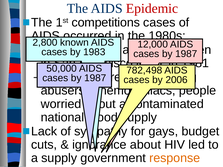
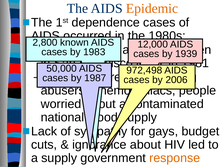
Epidemic colour: red -> orange
competitions: competitions -> dependence
1987 at (186, 54): 1987 -> 1939
782,498: 782,498 -> 972,498
